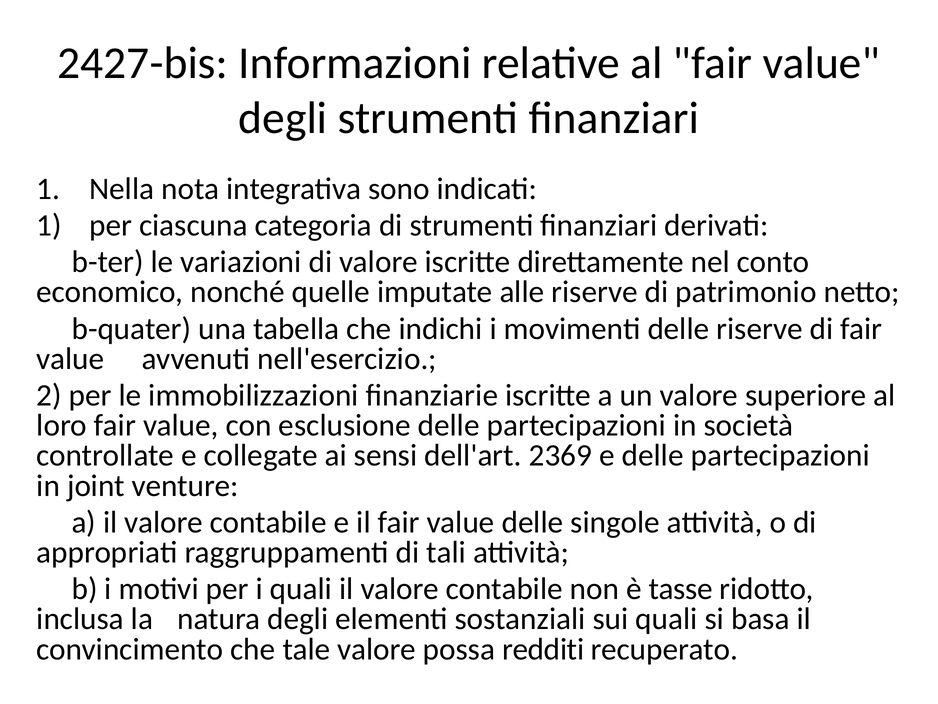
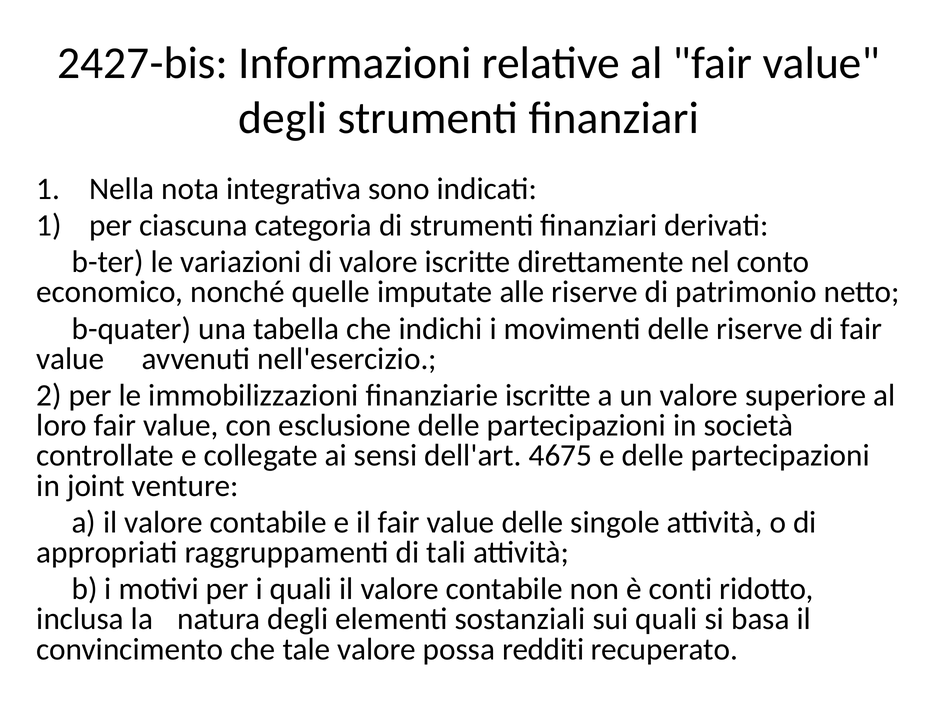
2369: 2369 -> 4675
tasse: tasse -> conti
